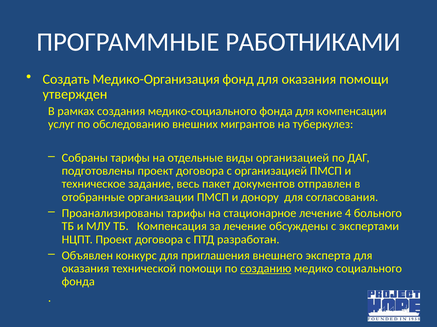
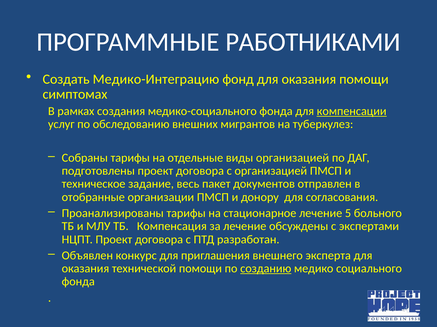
Медико-Организация: Медико-Организация -> Медико-Интеграцию
утвержден: утвержден -> симптомах
компенсации underline: none -> present
4: 4 -> 5
